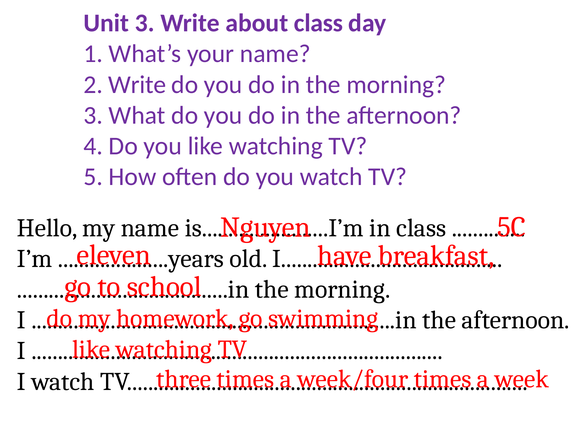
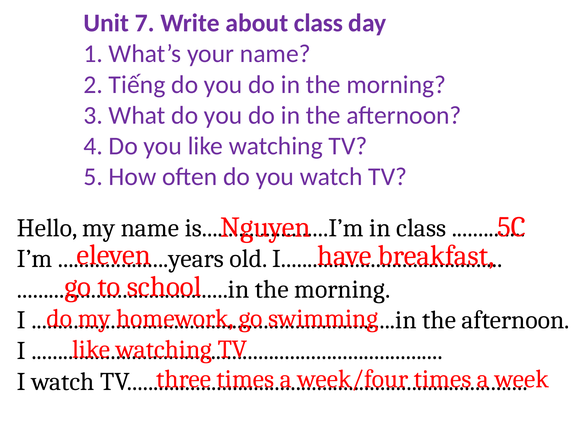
Unit 3: 3 -> 7
2 Write: Write -> Tiếng
